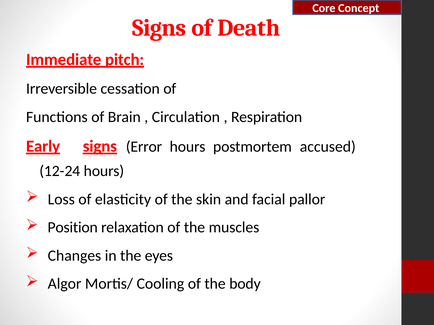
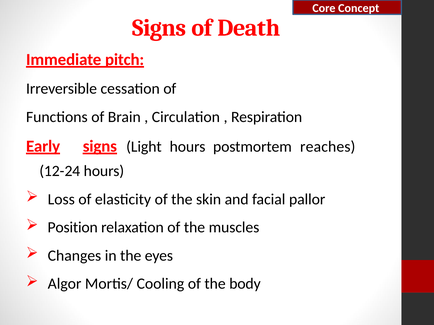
Error: Error -> Light
accused: accused -> reaches
